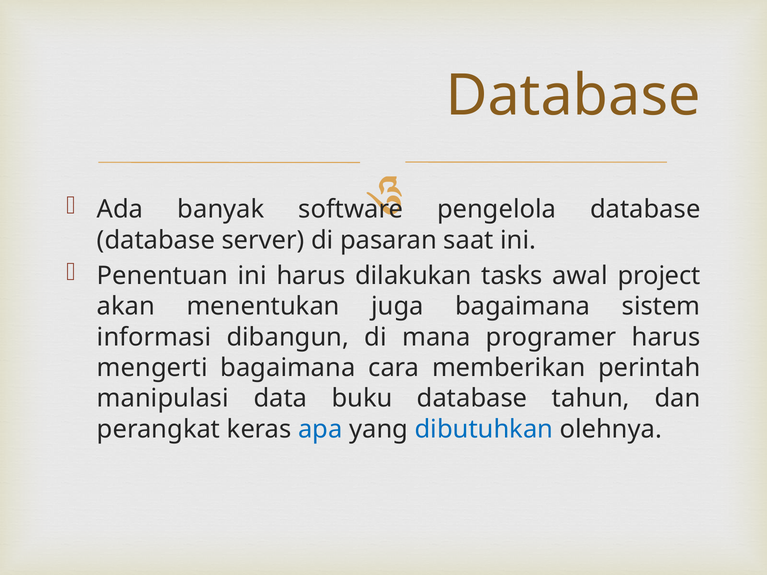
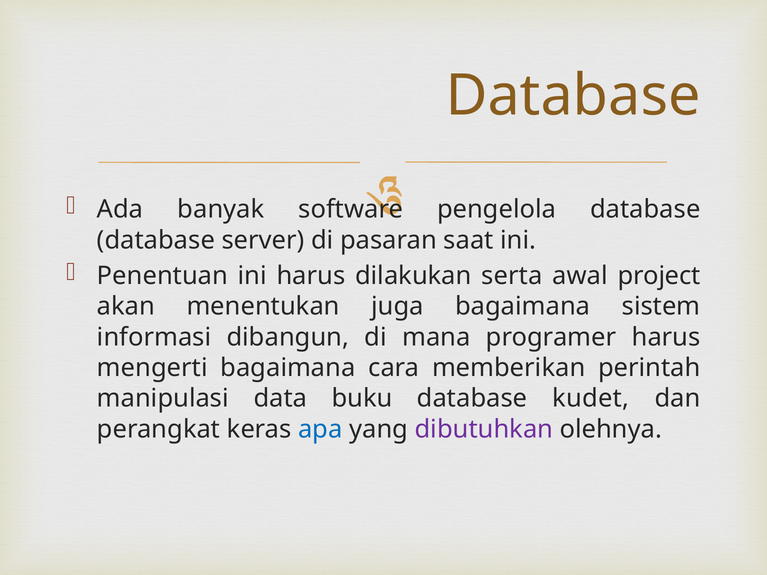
tasks: tasks -> serta
tahun: tahun -> kudet
dibutuhkan colour: blue -> purple
